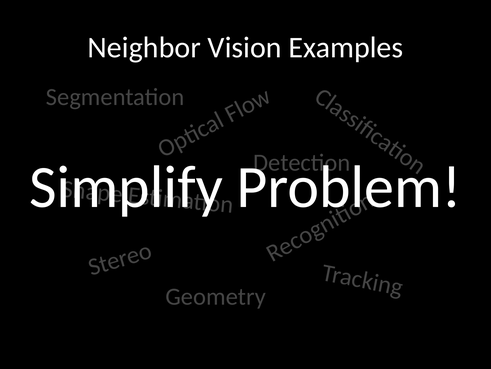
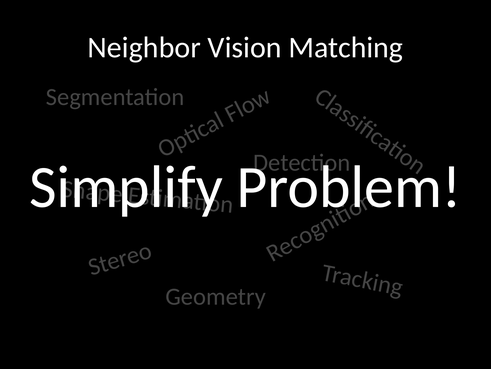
Examples: Examples -> Matching
